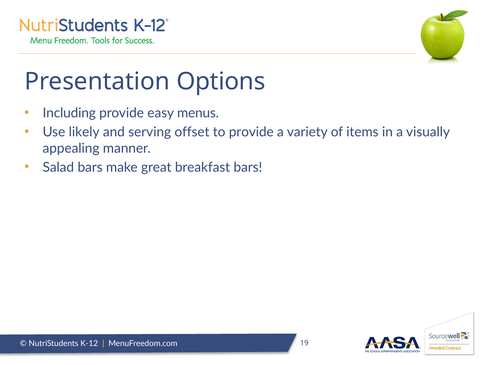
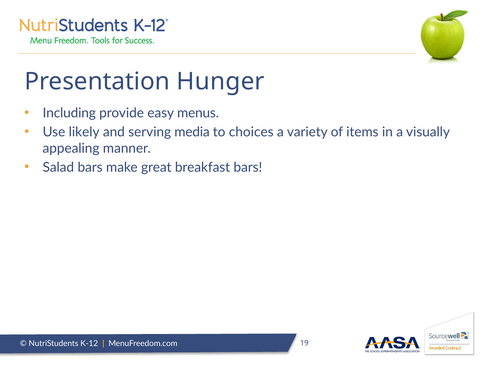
Options: Options -> Hunger
offset: offset -> media
to provide: provide -> choices
